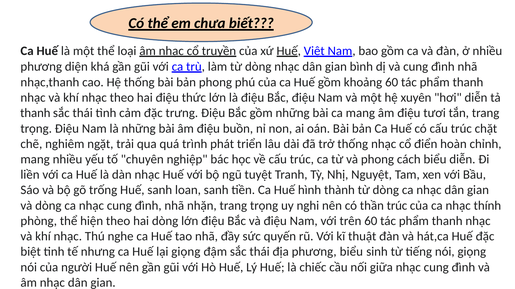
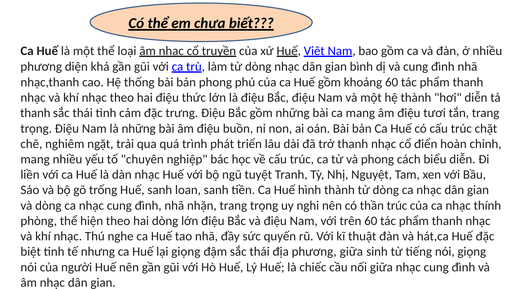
hệ xuyên: xuyên -> thành
trở thống: thống -> thanh
phương biểu: biểu -> giữa
